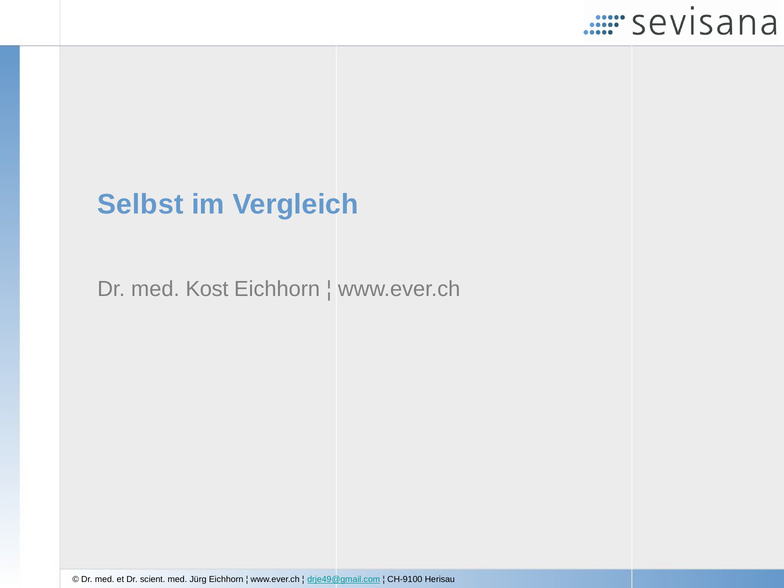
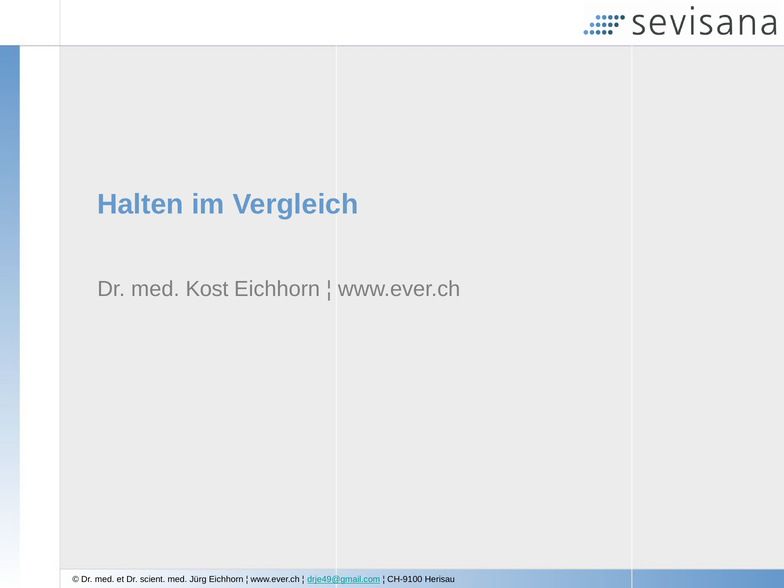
Selbst: Selbst -> Halten
